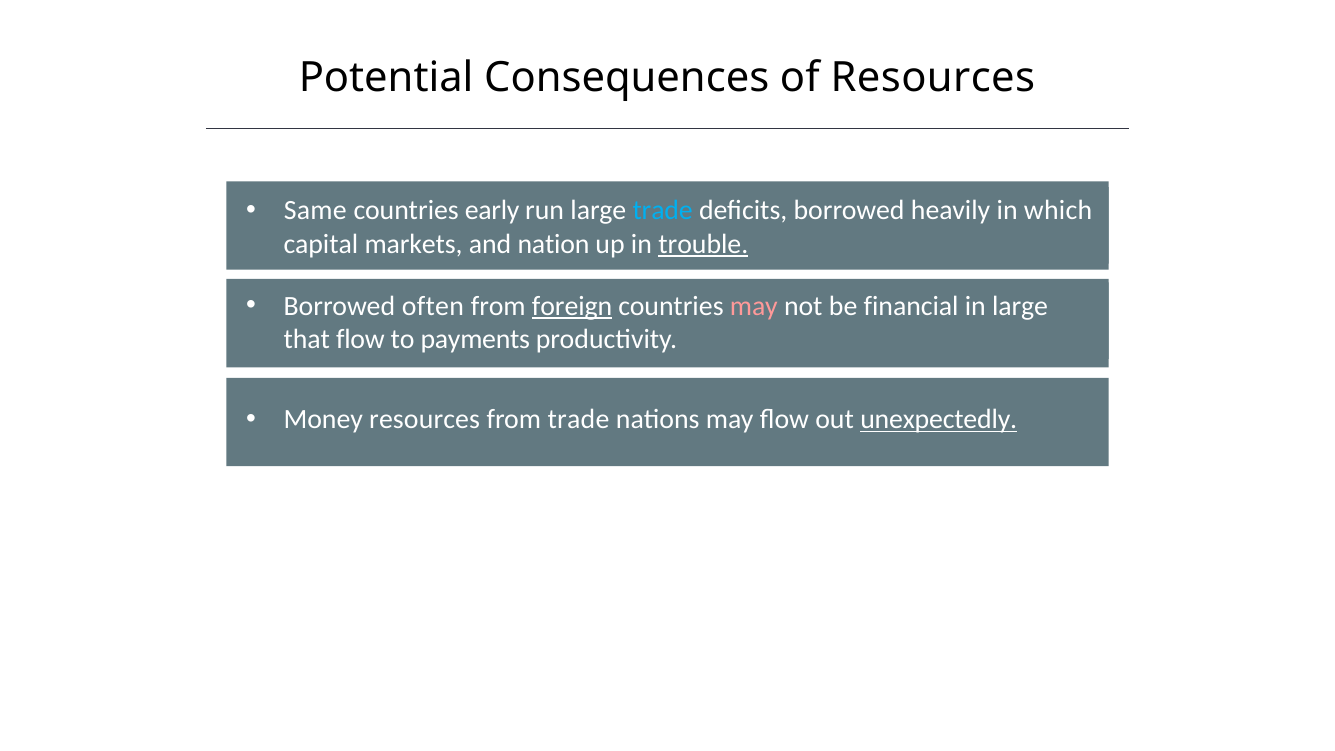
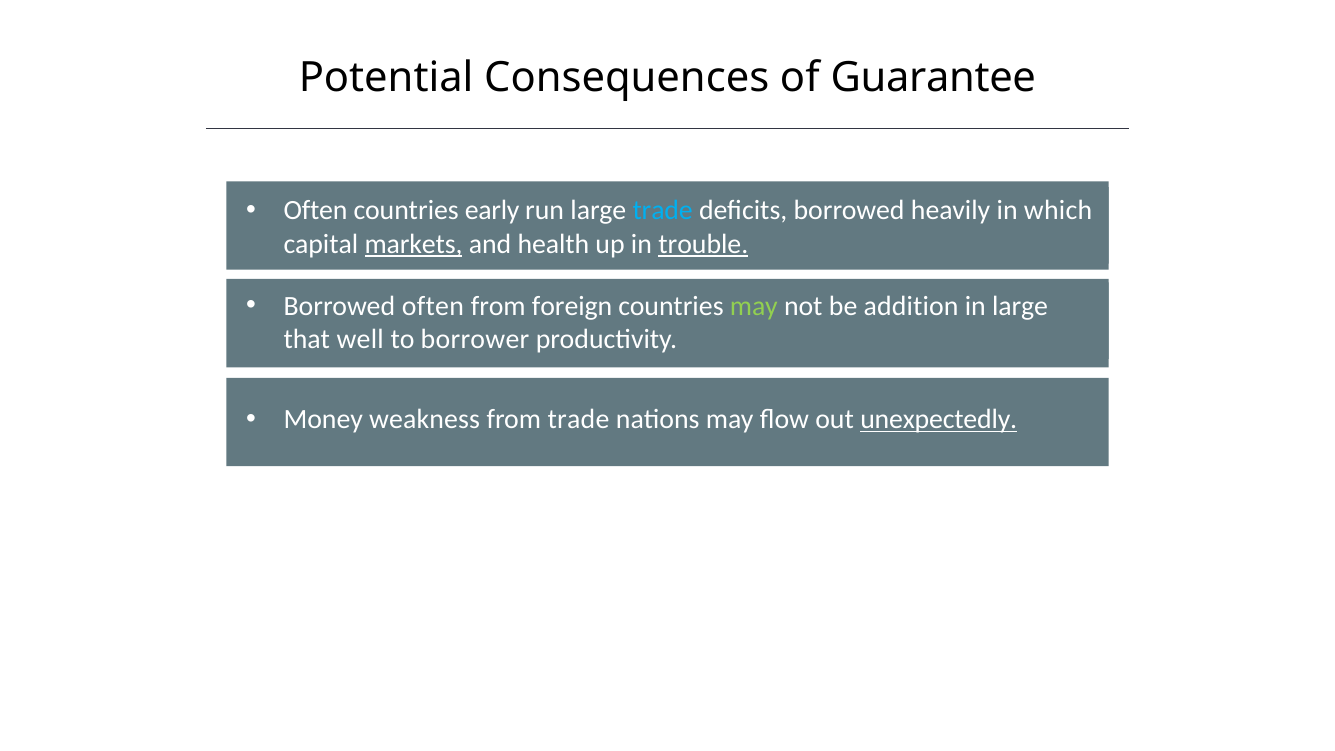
of Resources: Resources -> Guarantee
Same at (315, 211): Same -> Often
markets underline: none -> present
nation: nation -> health
foreign underline: present -> none
may at (754, 306) colour: pink -> light green
financial: financial -> addition
that flow: flow -> well
payments: payments -> borrower
Money resources: resources -> weakness
